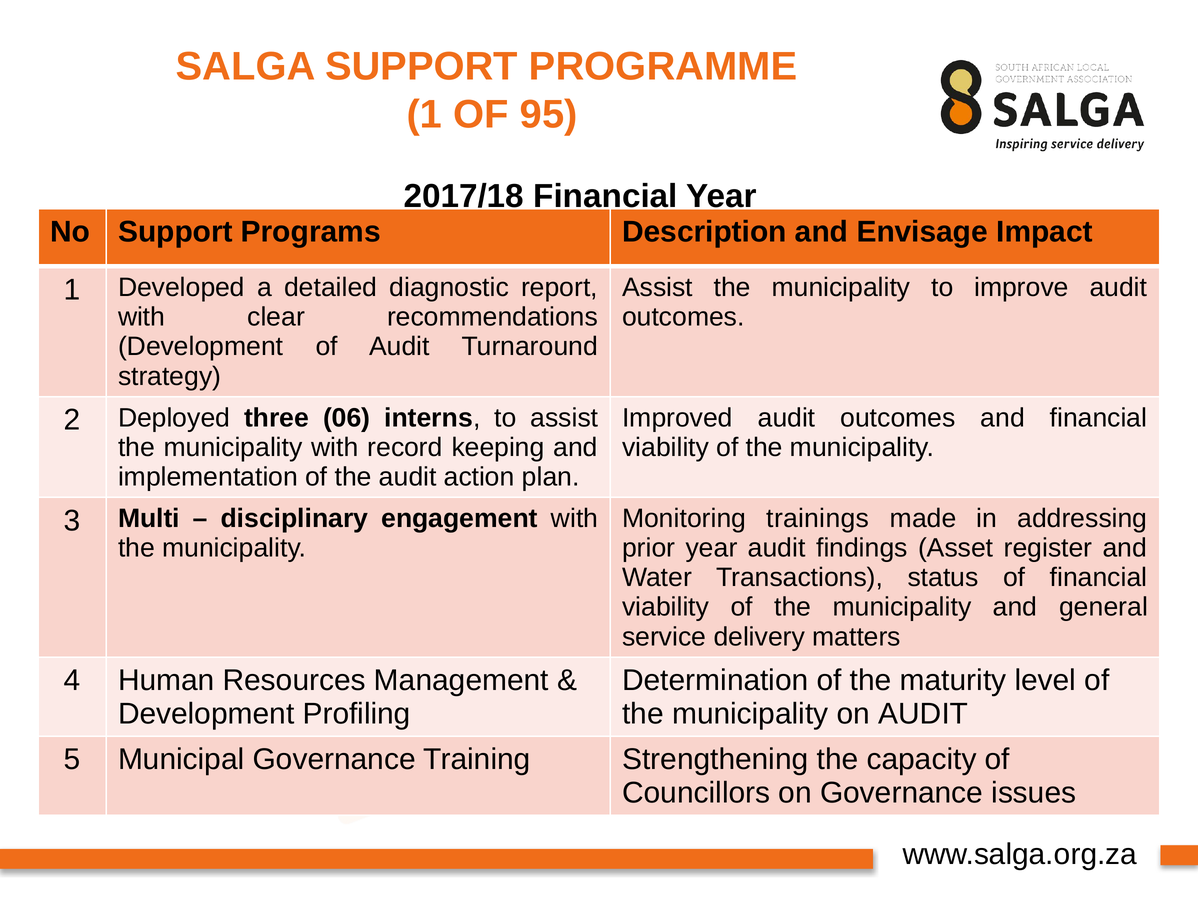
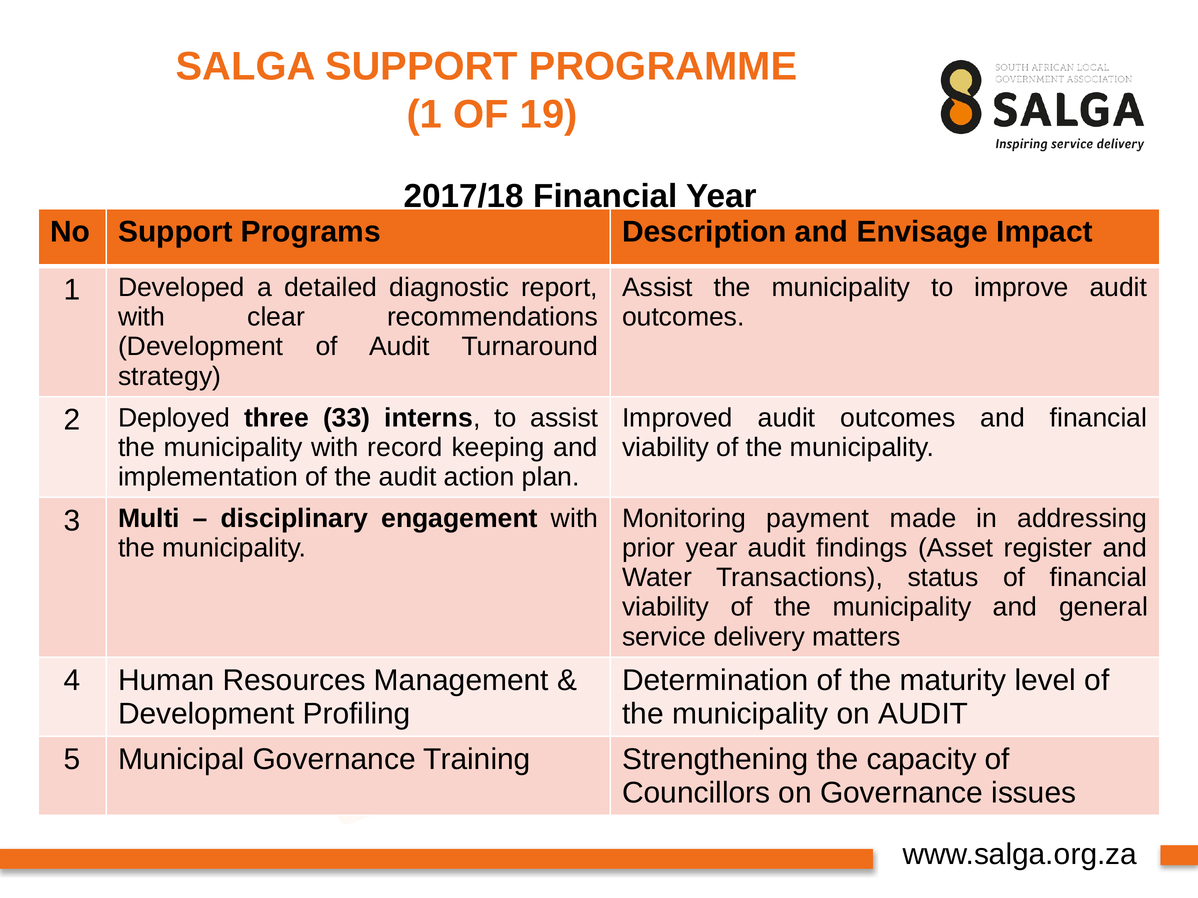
95: 95 -> 19
06: 06 -> 33
trainings: trainings -> payment
